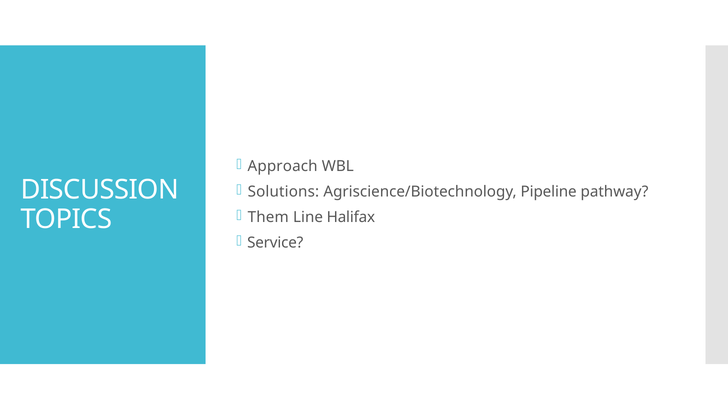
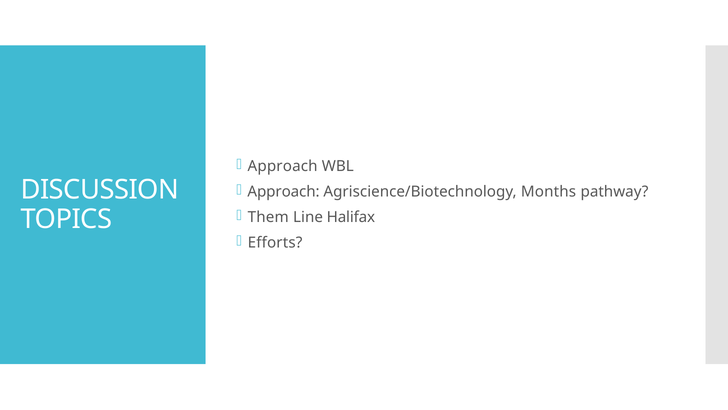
Solutions at (283, 192): Solutions -> Approach
Pipeline: Pipeline -> Months
Service: Service -> Efforts
